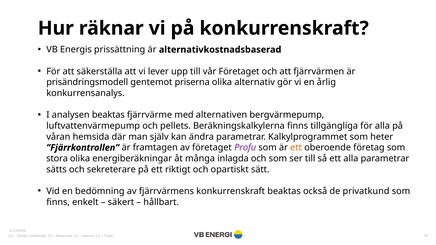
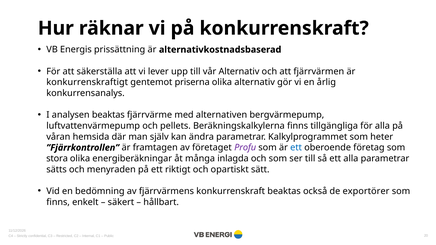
vår Företaget: Företaget -> Alternativ
prisändringsmodell: prisändringsmodell -> konkurrenskraftigt
ett at (296, 148) colour: orange -> blue
sekreterare: sekreterare -> menyraden
privatkund: privatkund -> exportörer
